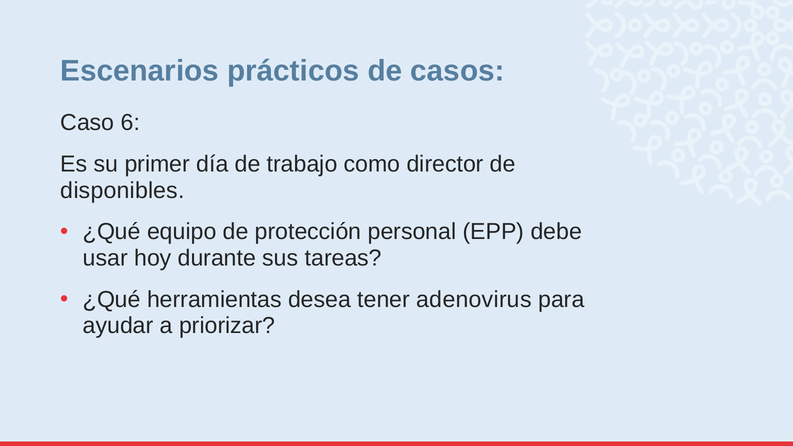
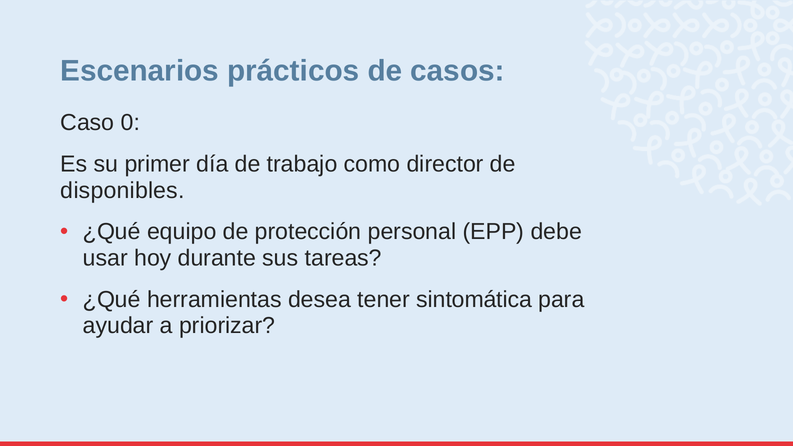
6: 6 -> 0
adenovirus: adenovirus -> sintomática
